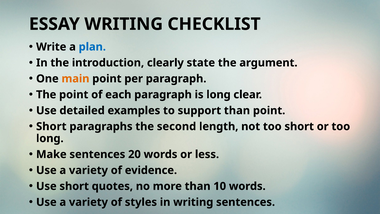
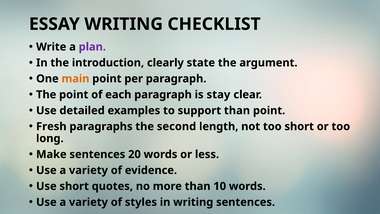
plan colour: blue -> purple
is long: long -> stay
Short at (51, 126): Short -> Fresh
